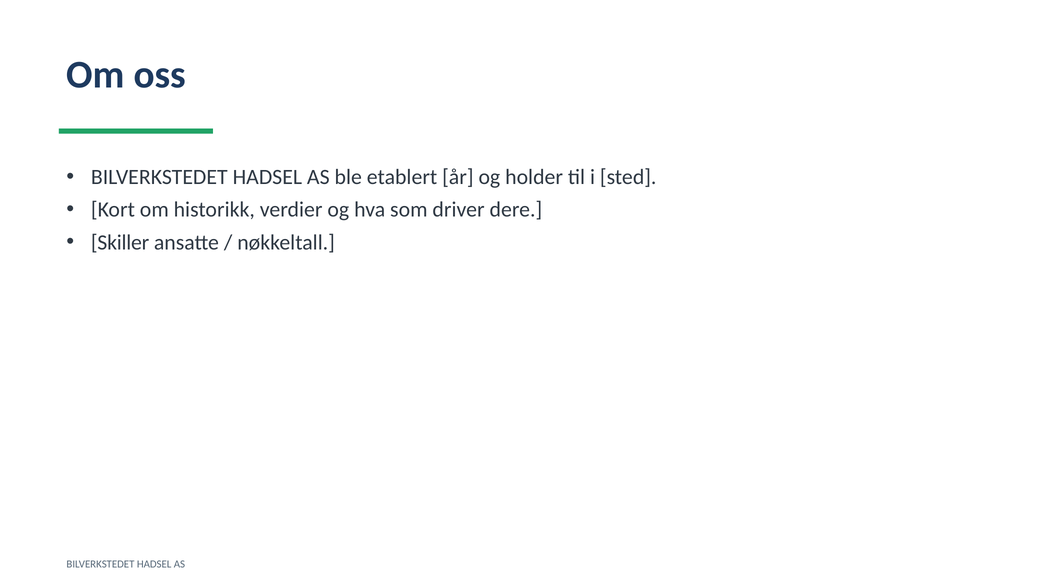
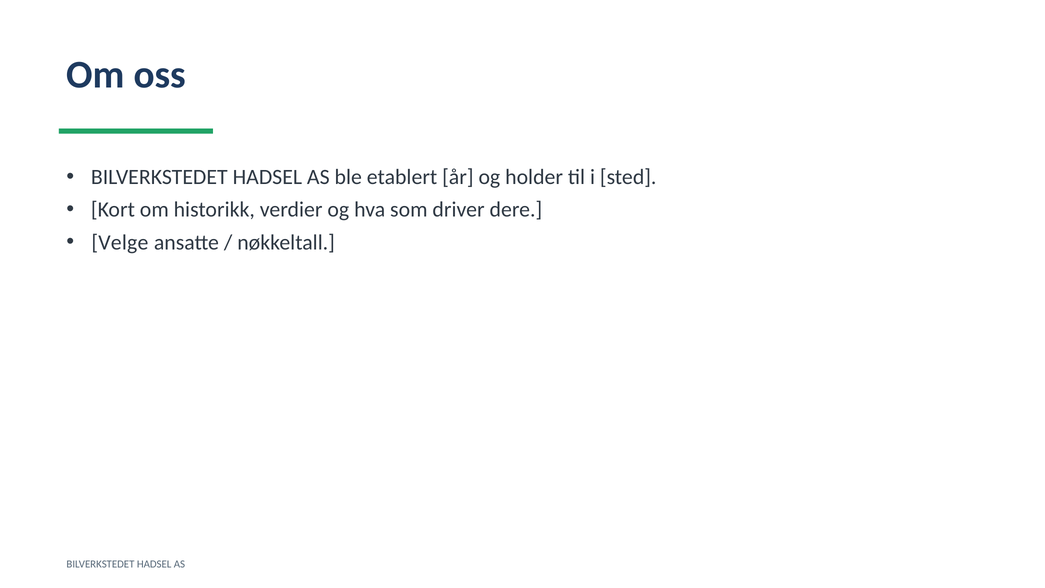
Skiller: Skiller -> Velge
